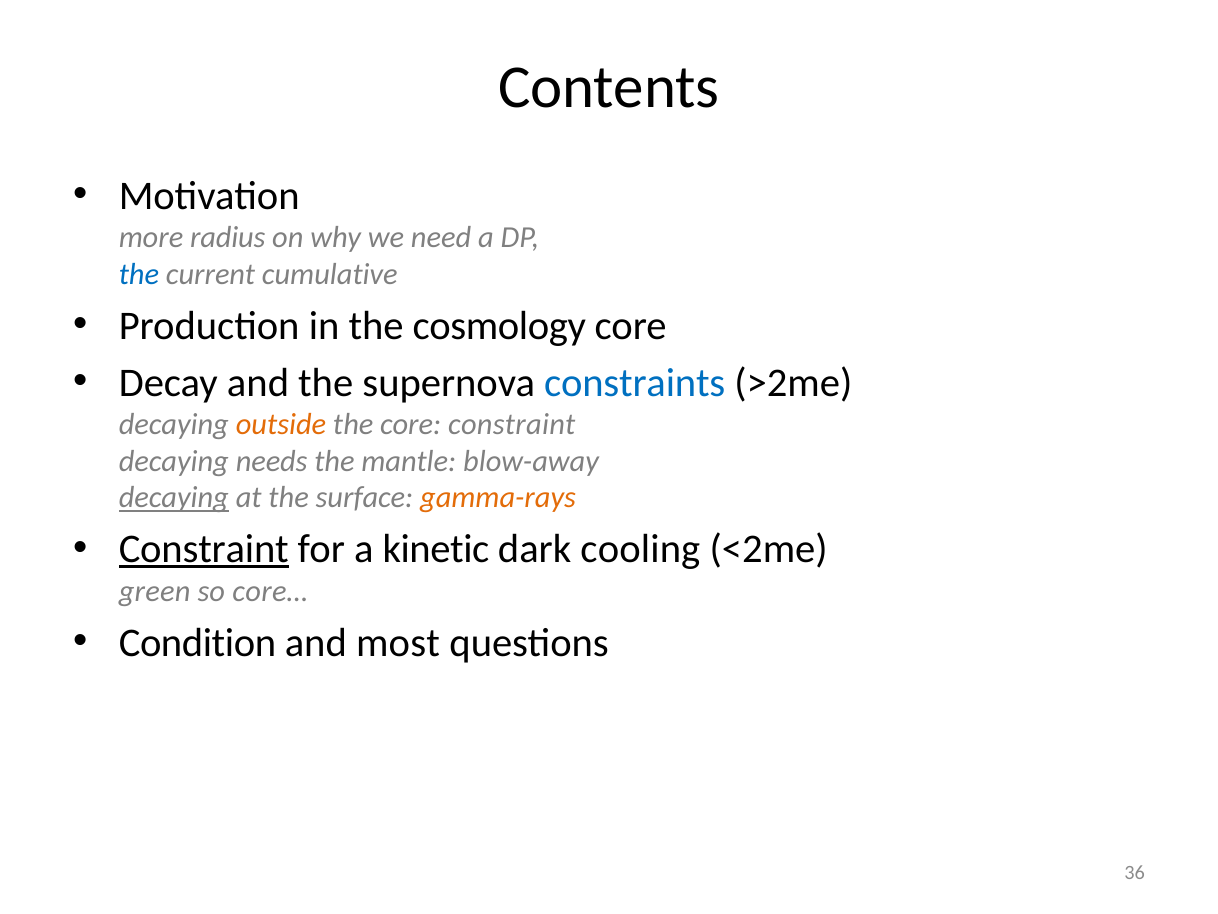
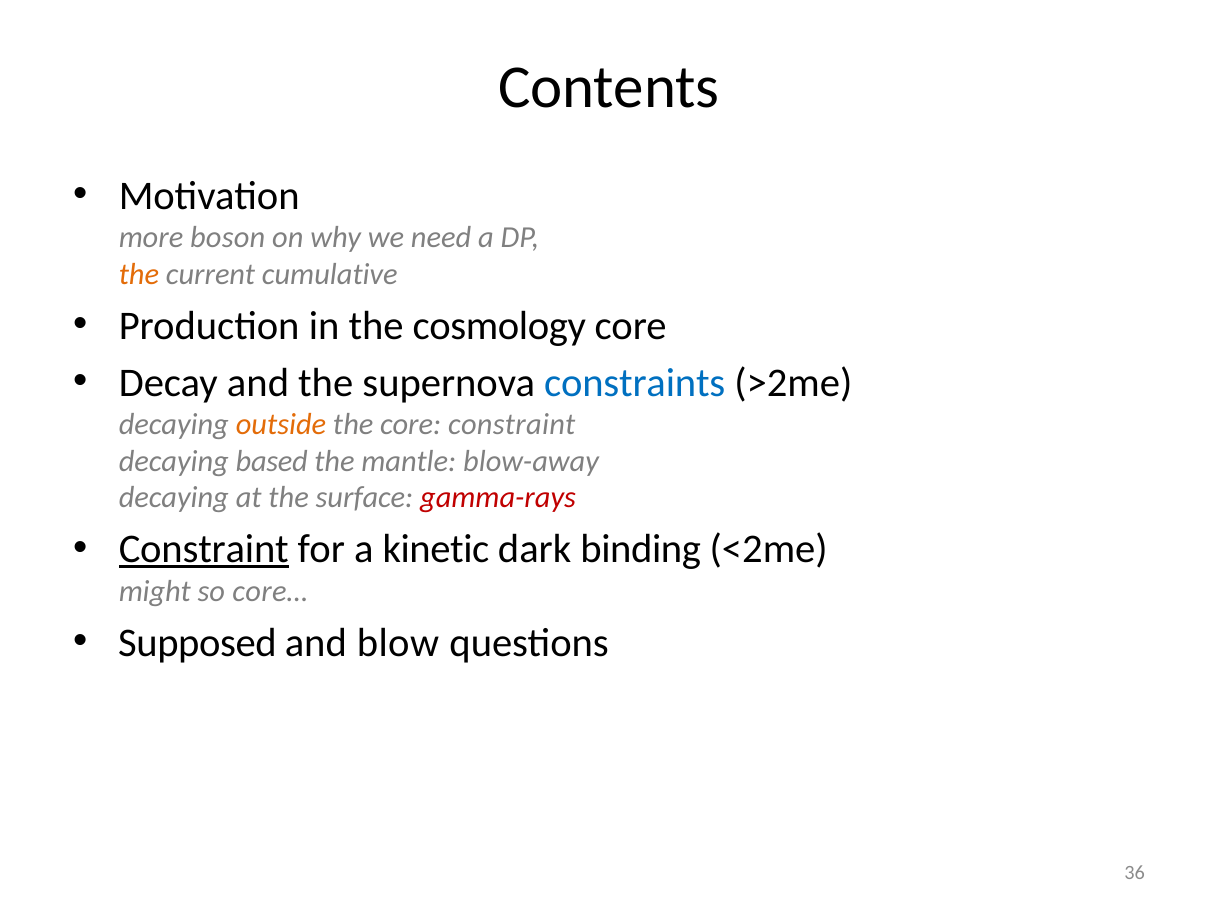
radius: radius -> boson
the at (139, 274) colour: blue -> orange
needs: needs -> based
decaying at (174, 497) underline: present -> none
gamma-rays colour: orange -> red
cooling: cooling -> binding
green: green -> might
Condition: Condition -> Supposed
most: most -> blow
